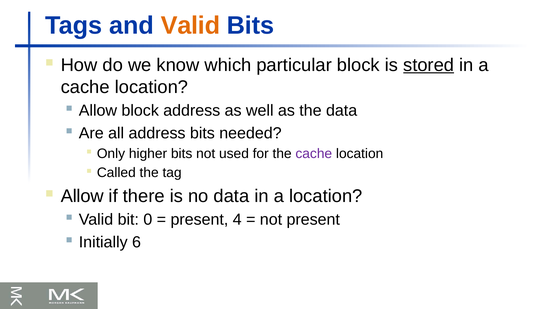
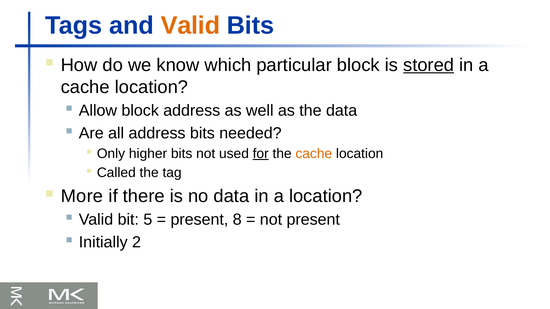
for underline: none -> present
cache at (314, 154) colour: purple -> orange
Allow at (82, 196): Allow -> More
0: 0 -> 5
4: 4 -> 8
6: 6 -> 2
